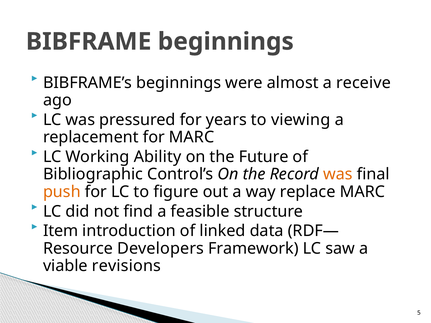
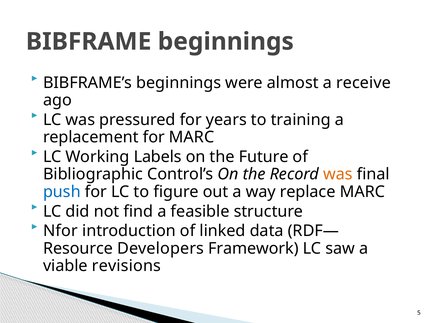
viewing: viewing -> training
Ability: Ability -> Labels
push colour: orange -> blue
Item: Item -> Nfor
